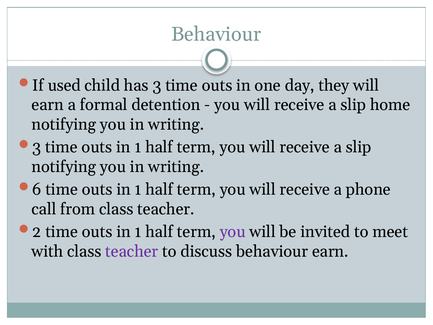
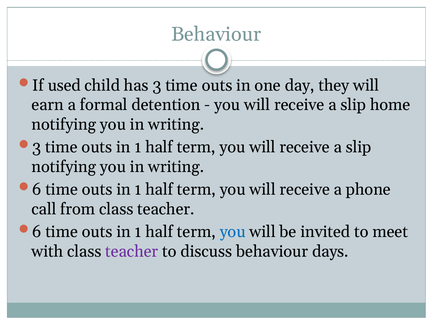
2 at (37, 232): 2 -> 6
you at (233, 232) colour: purple -> blue
behaviour earn: earn -> days
